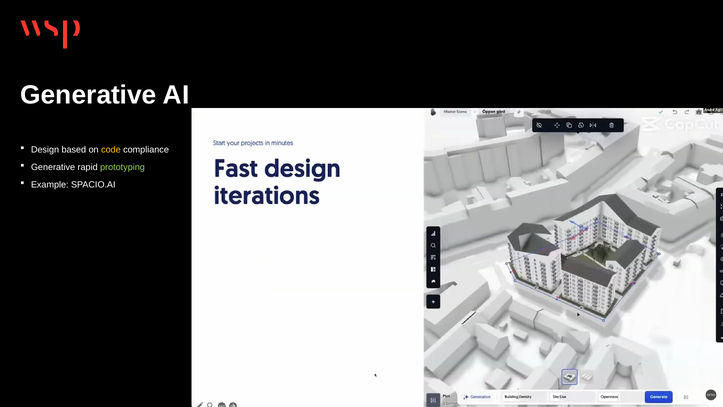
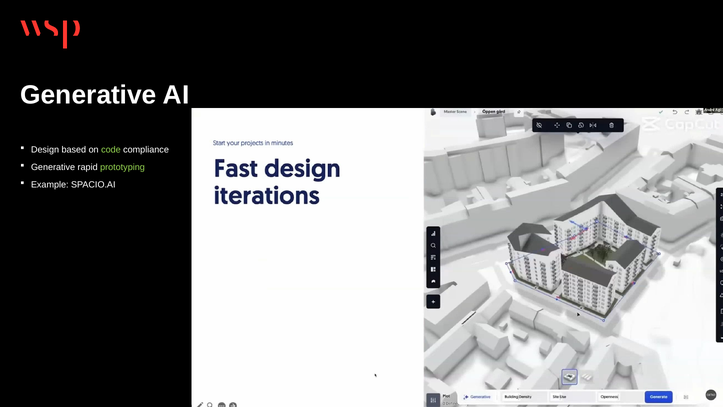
code colour: yellow -> light green
